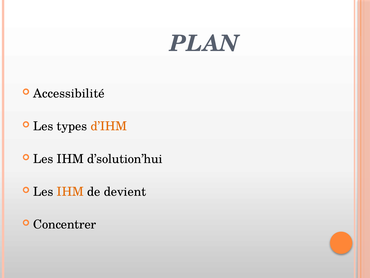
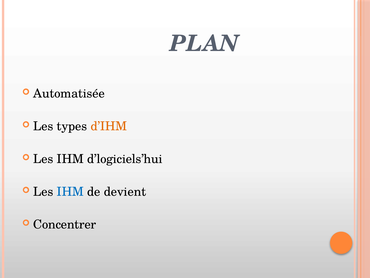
Accessibilité: Accessibilité -> Automatisée
d’solution’hui: d’solution’hui -> d’logiciels’hui
IHM at (70, 192) colour: orange -> blue
